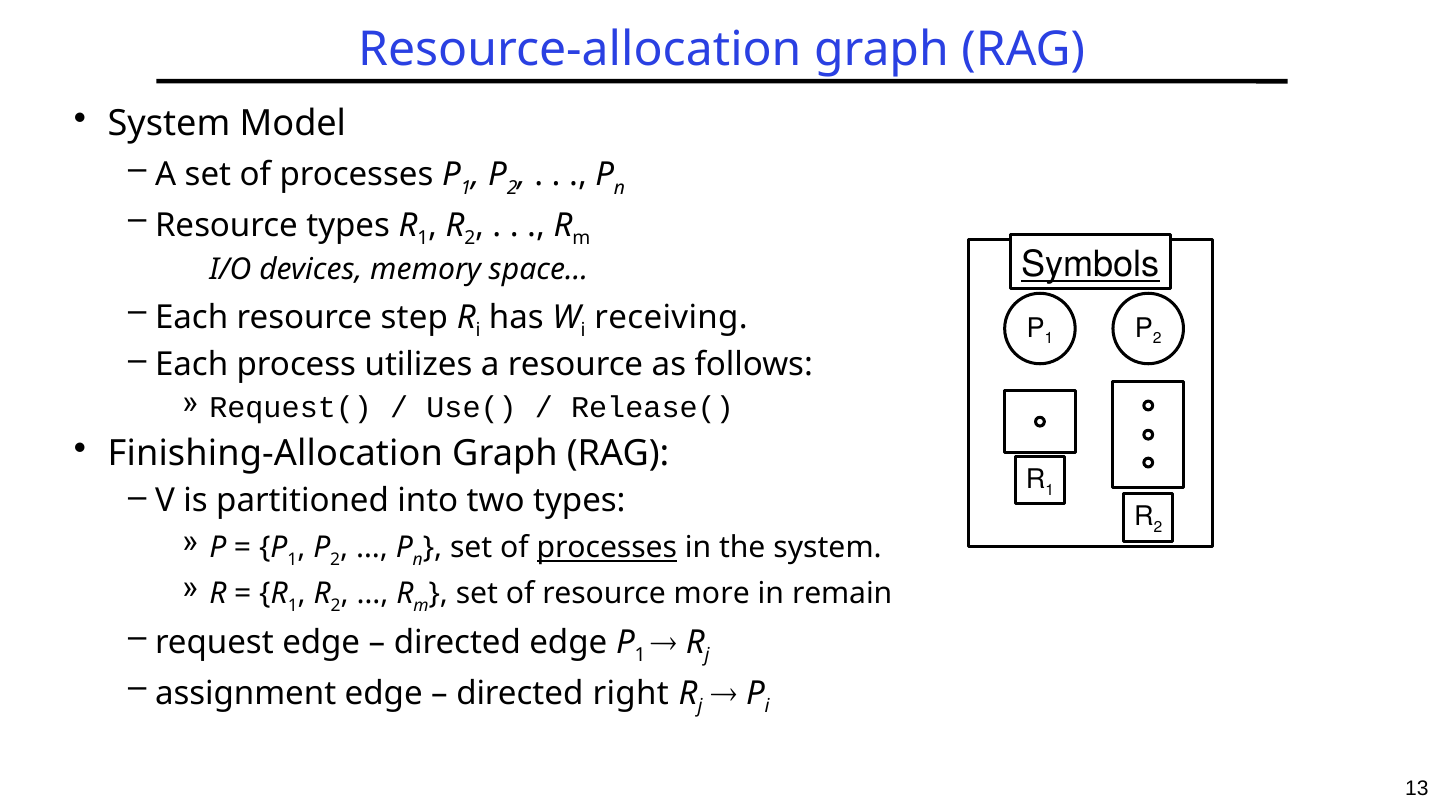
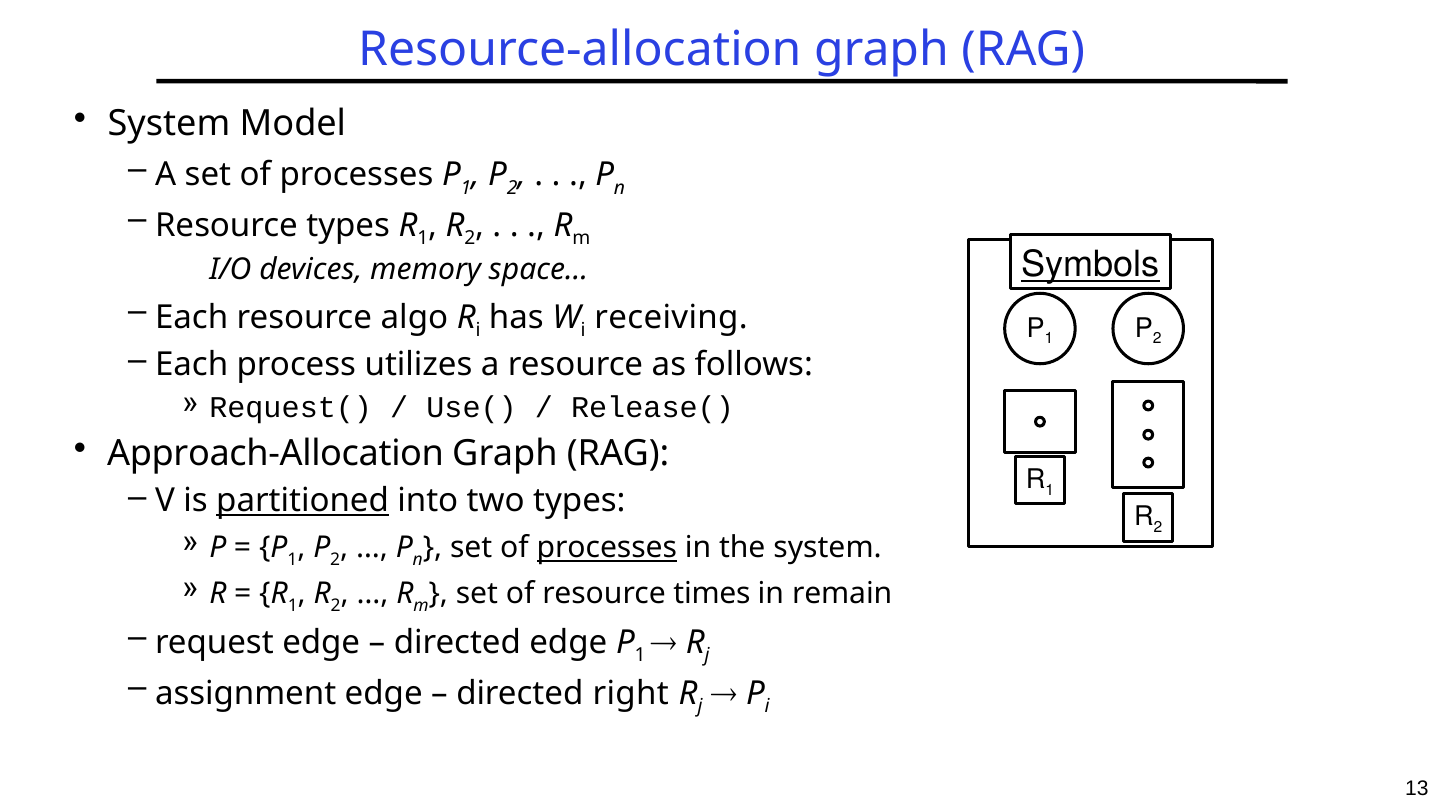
step: step -> algo
Finishing-Allocation: Finishing-Allocation -> Approach-Allocation
partitioned underline: none -> present
more: more -> times
